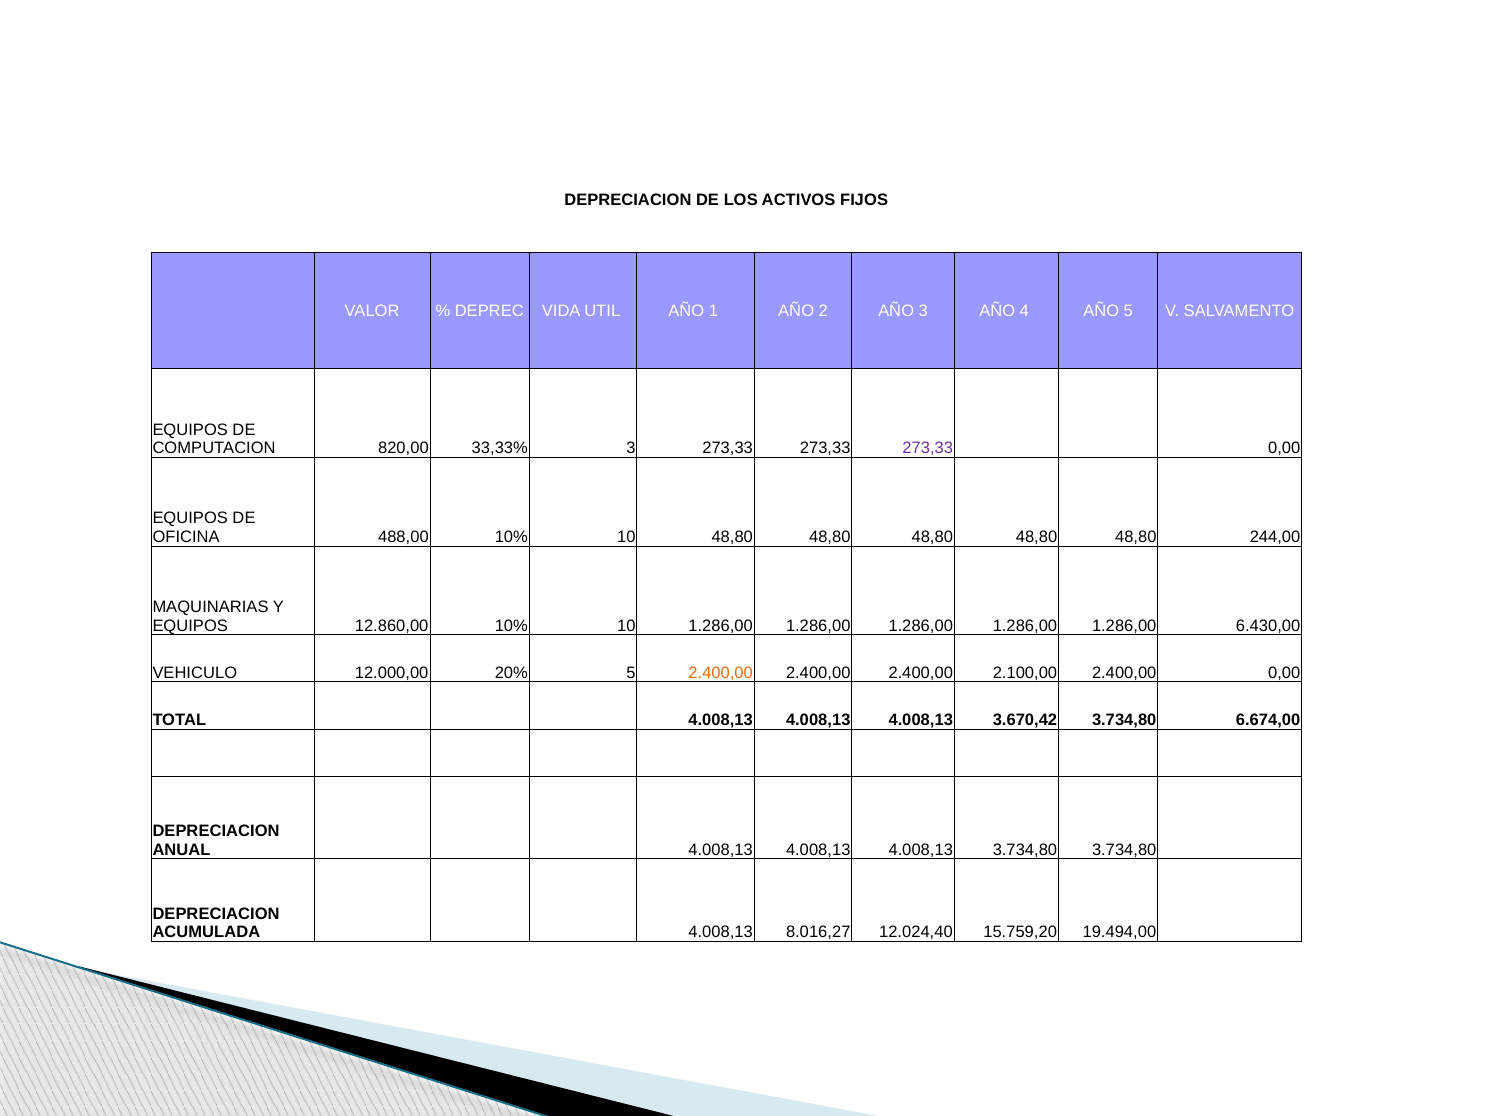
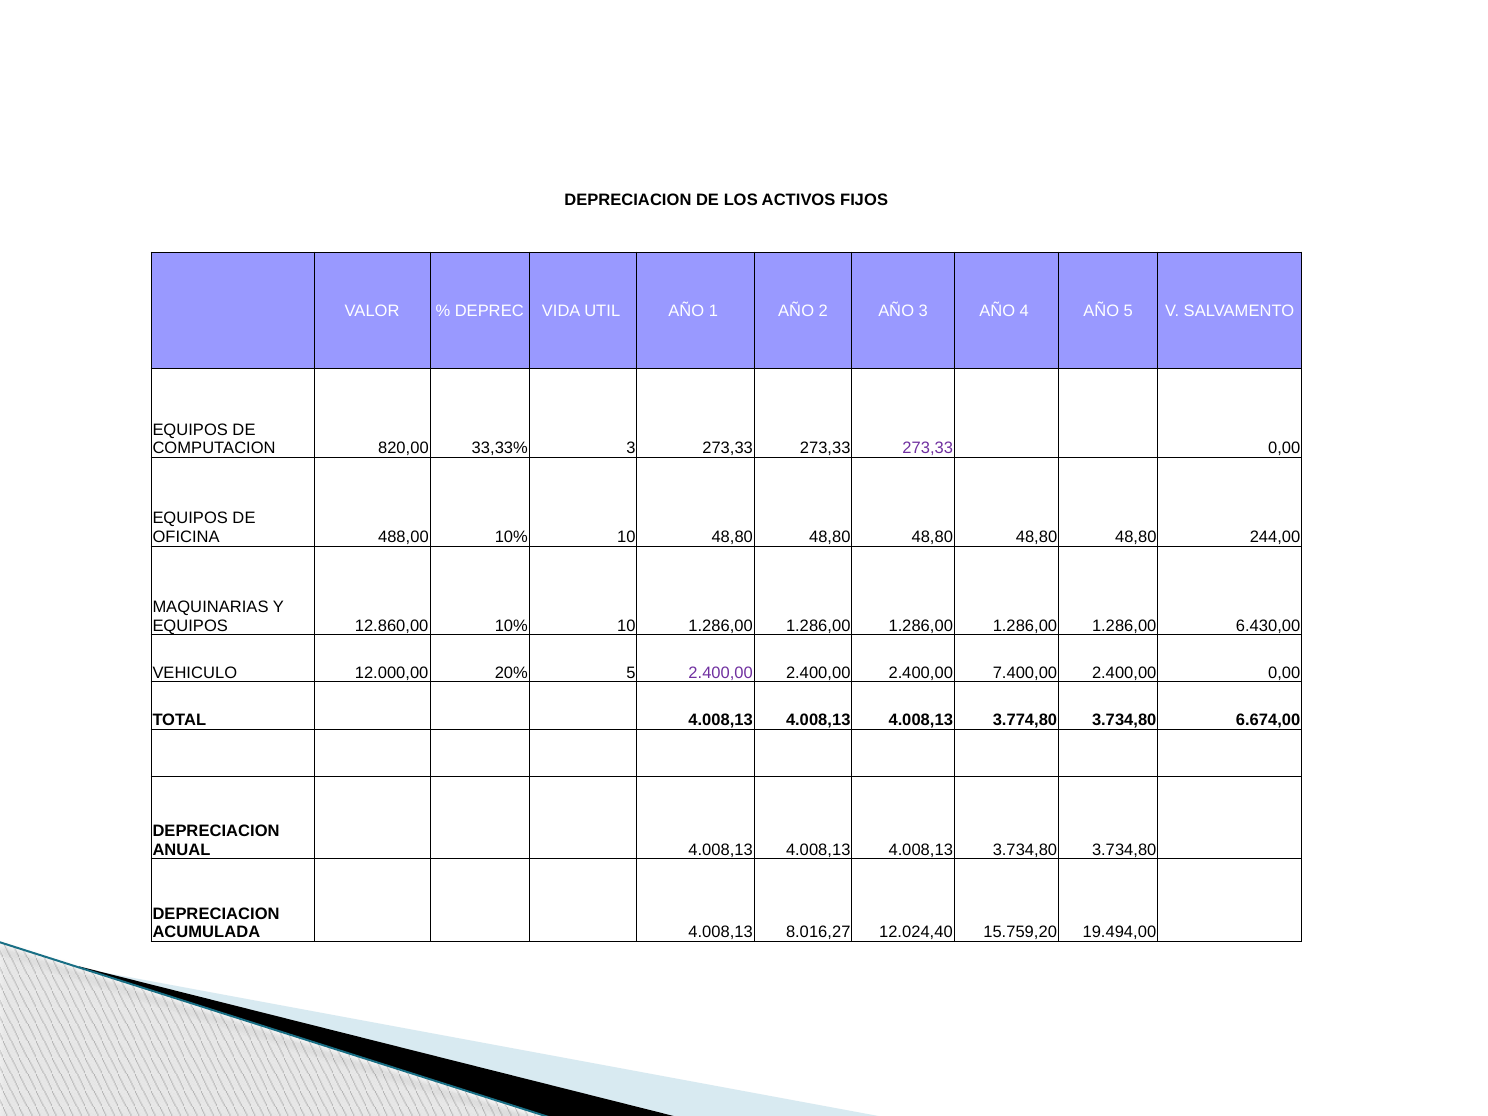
2.400,00 at (721, 673) colour: orange -> purple
2.100,00: 2.100,00 -> 7.400,00
3.670,42: 3.670,42 -> 3.774,80
